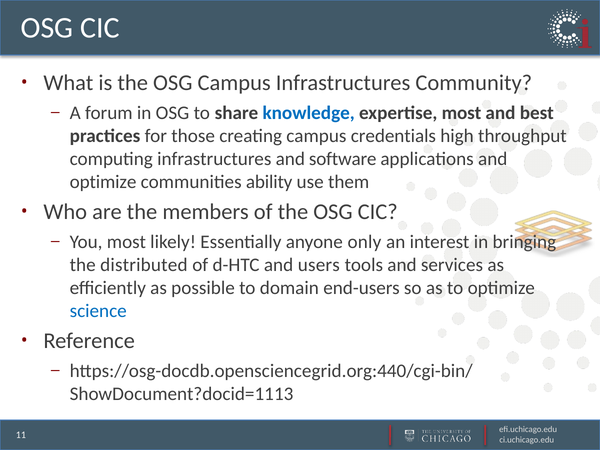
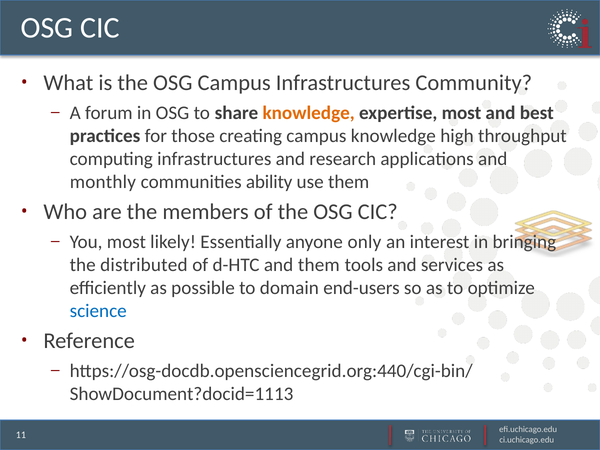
knowledge at (309, 113) colour: blue -> orange
campus credentials: credentials -> knowledge
software: software -> research
optimize at (103, 182): optimize -> monthly
and users: users -> them
